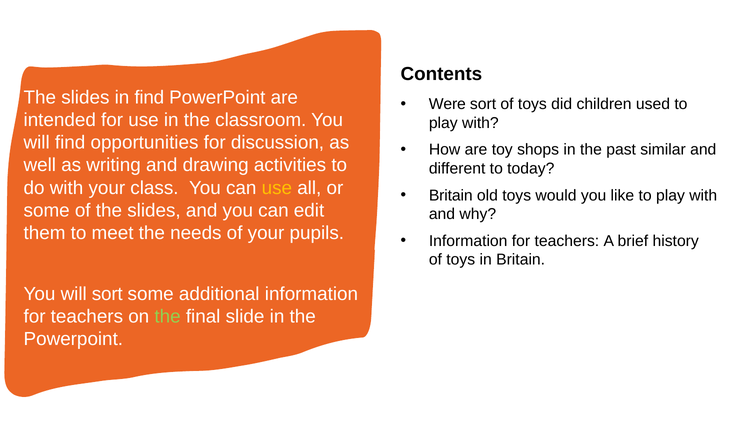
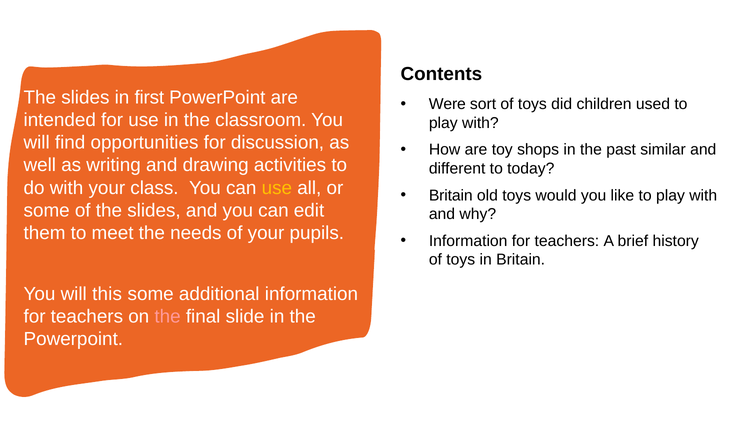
in find: find -> first
will sort: sort -> this
the at (168, 317) colour: light green -> pink
